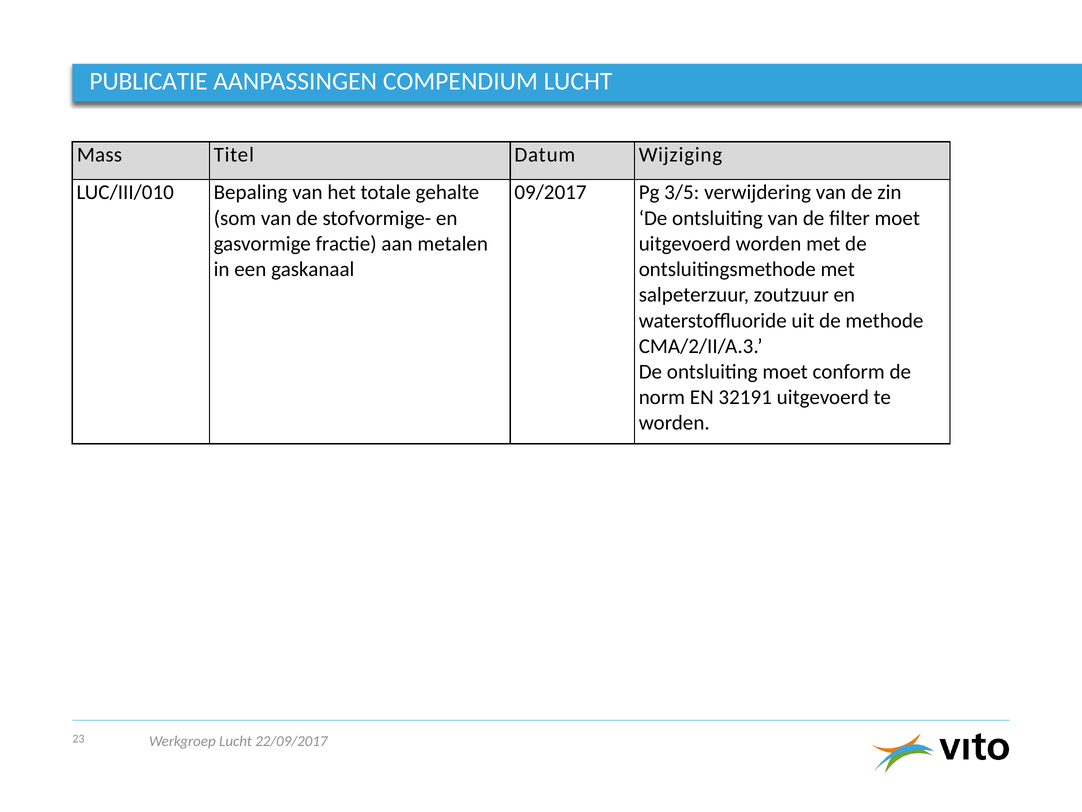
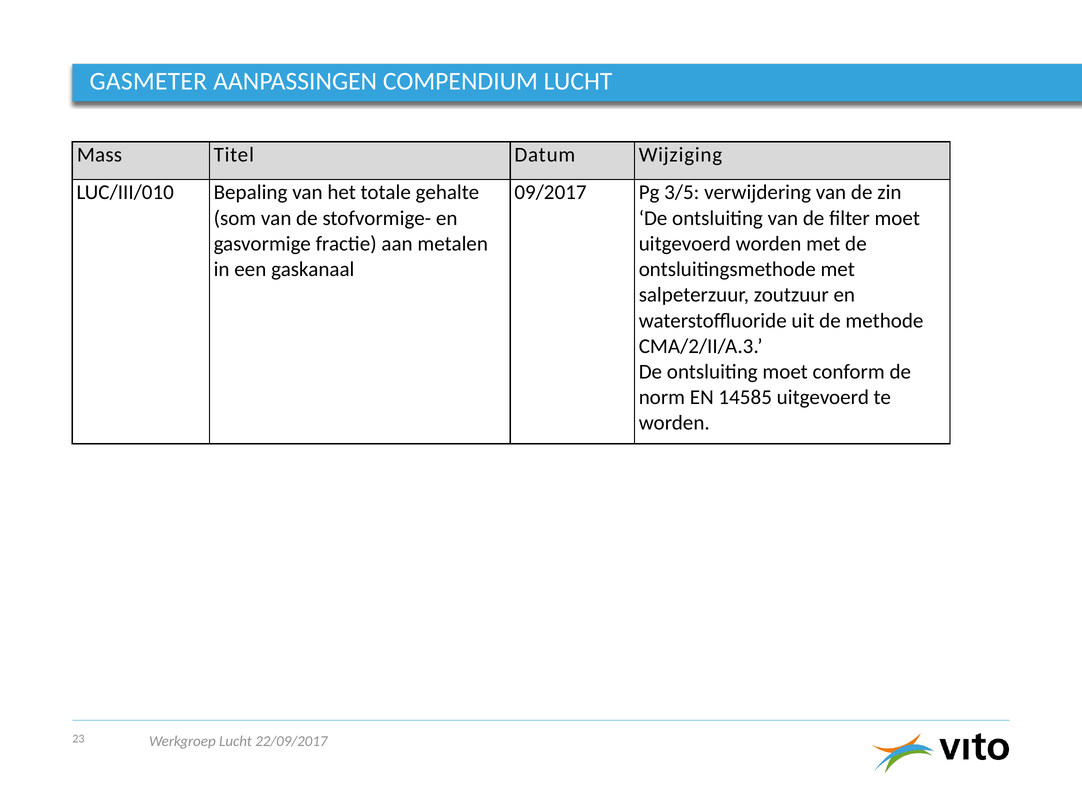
PUBLICATIE: PUBLICATIE -> GASMETER
32191: 32191 -> 14585
